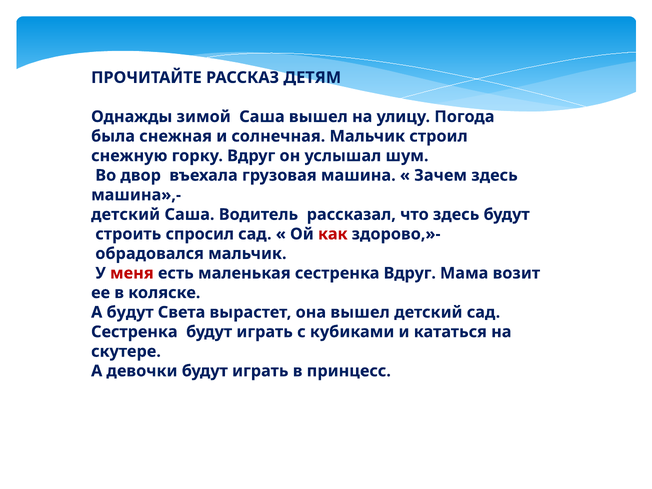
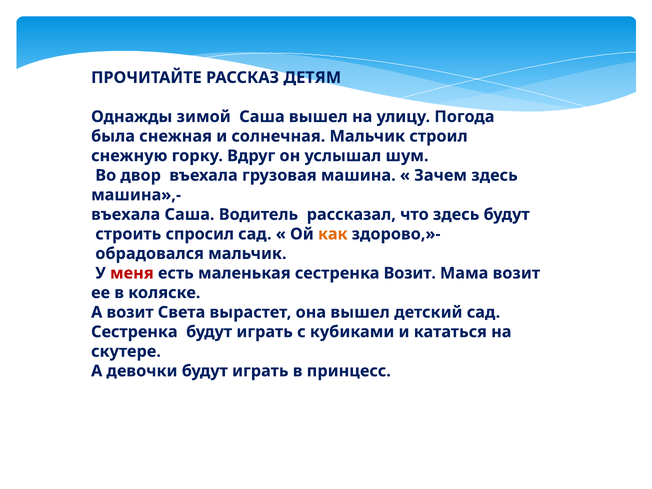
детский at (126, 214): детский -> въехала
как colour: red -> orange
сестренка Вдруг: Вдруг -> Возит
А будут: будут -> возит
